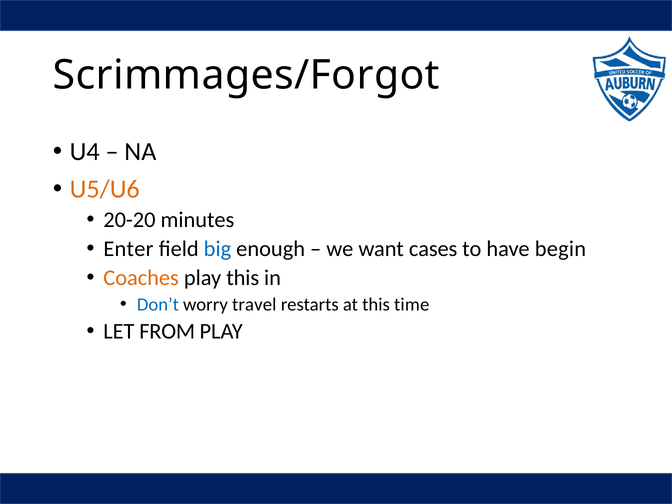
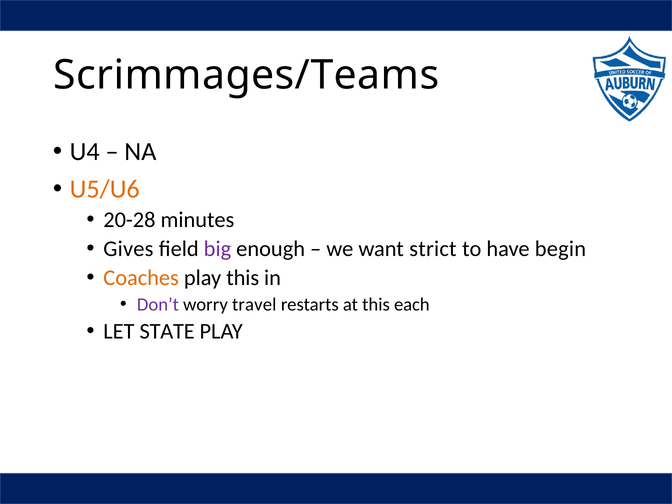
Scrimmages/Forgot: Scrimmages/Forgot -> Scrimmages/Teams
20-20: 20-20 -> 20-28
Enter: Enter -> Gives
big colour: blue -> purple
cases: cases -> strict
Don’t colour: blue -> purple
time: time -> each
FROM: FROM -> STATE
